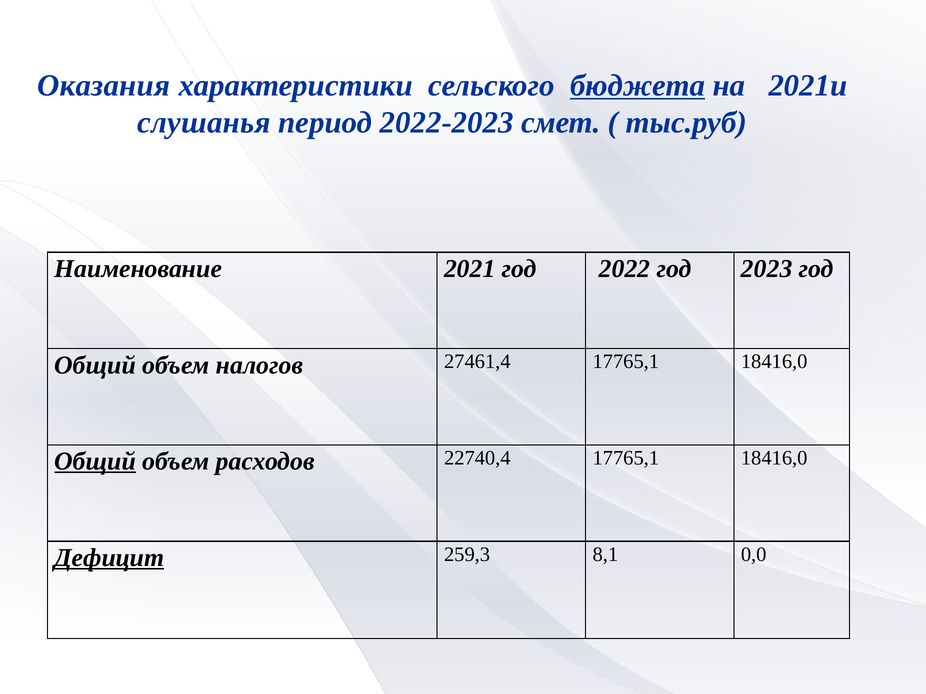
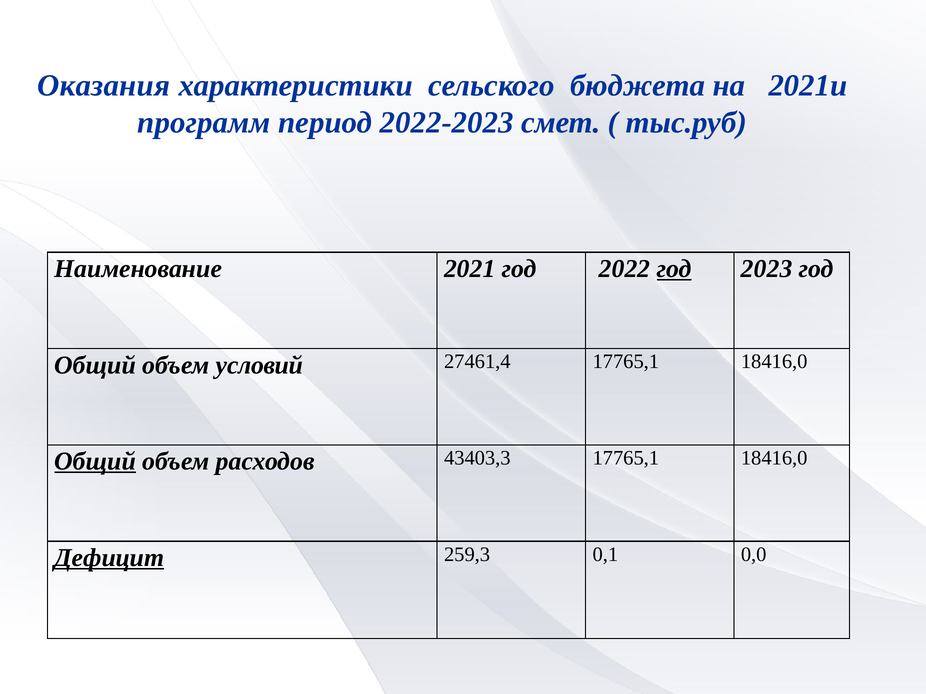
бюджета underline: present -> none
слушанья: слушанья -> программ
год at (674, 269) underline: none -> present
налогов: налогов -> условий
22740,4: 22740,4 -> 43403,3
8,1: 8,1 -> 0,1
